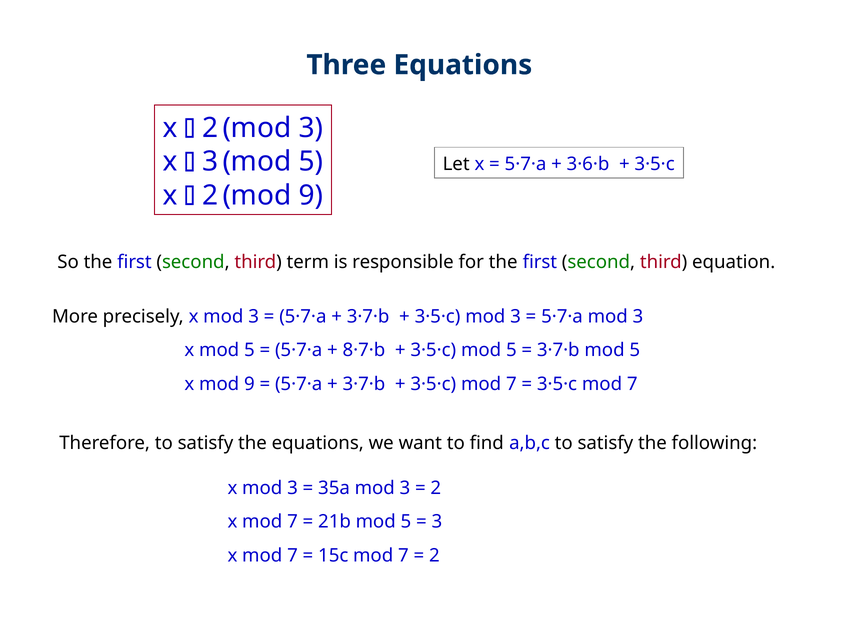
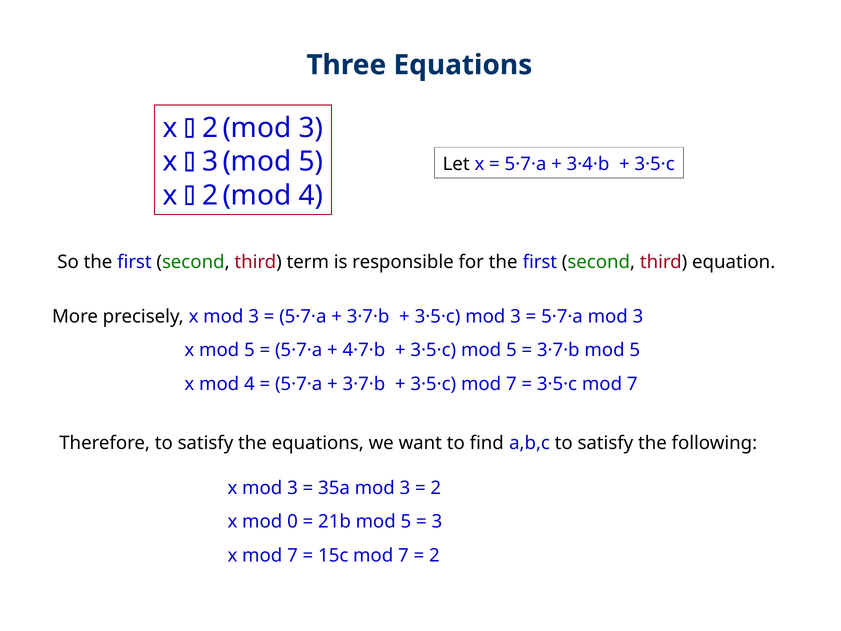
3·6·b: 3·6·b -> 3·4·b
2 mod 9: 9 -> 4
8·7·b: 8·7·b -> 4·7·b
x mod 9: 9 -> 4
7 at (293, 522): 7 -> 0
